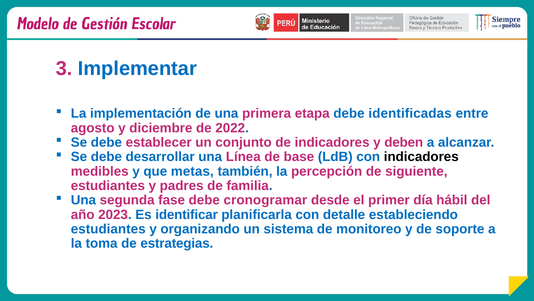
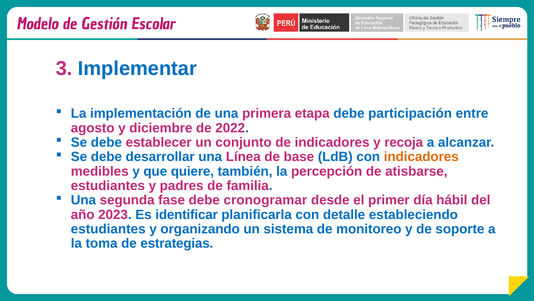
identificadas: identificadas -> participación
deben: deben -> recoja
indicadores at (421, 157) colour: black -> orange
metas: metas -> quiere
siguiente: siguiente -> atisbarse
